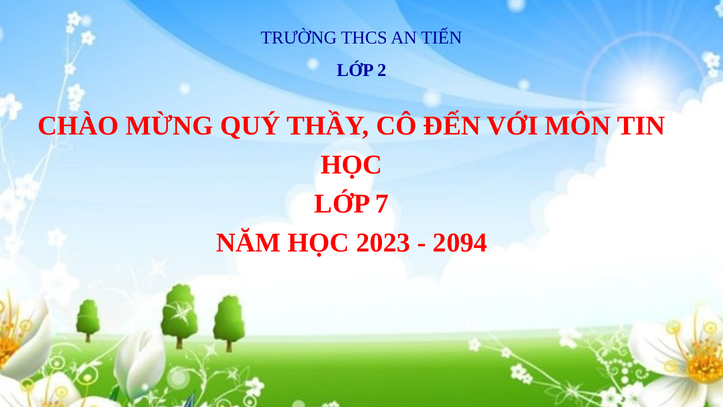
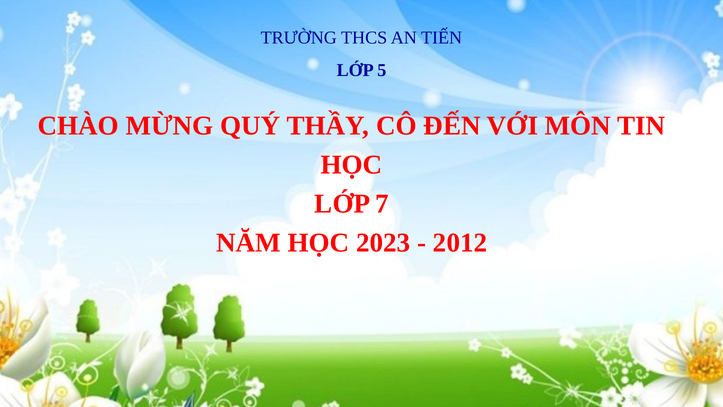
2: 2 -> 5
2094: 2094 -> 2012
